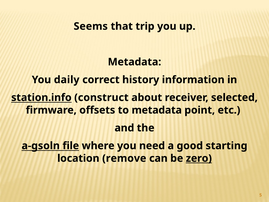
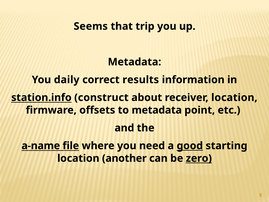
history: history -> results
receiver selected: selected -> location
a-gsoln: a-gsoln -> a-name
good underline: none -> present
remove: remove -> another
